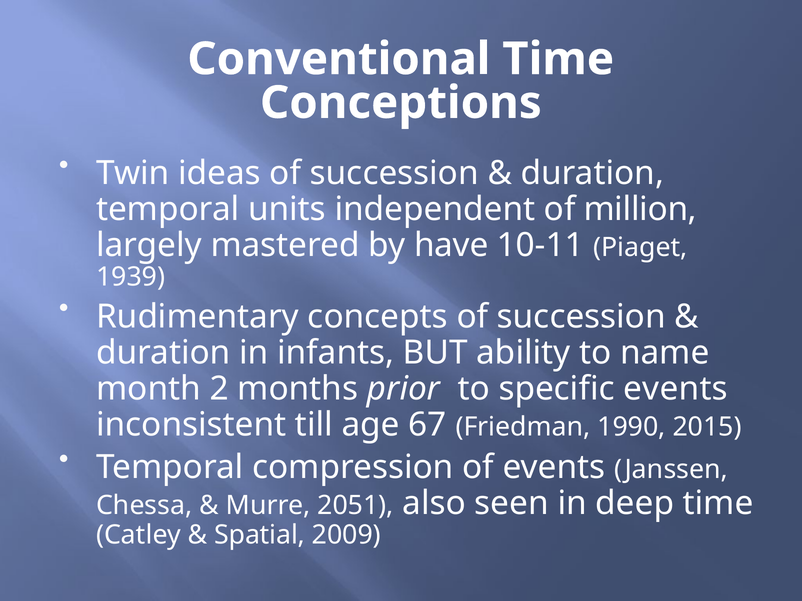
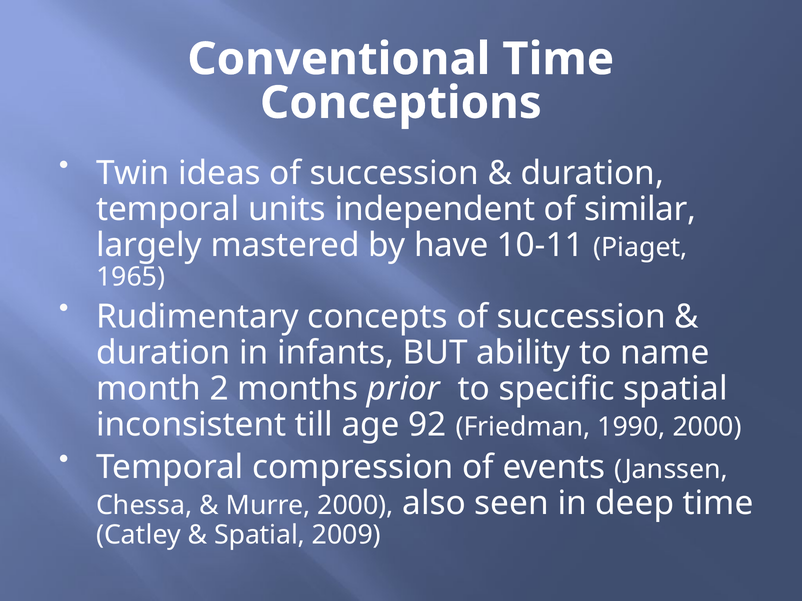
million: million -> similar
1939: 1939 -> 1965
specific events: events -> spatial
67: 67 -> 92
1990 2015: 2015 -> 2000
Murre 2051: 2051 -> 2000
